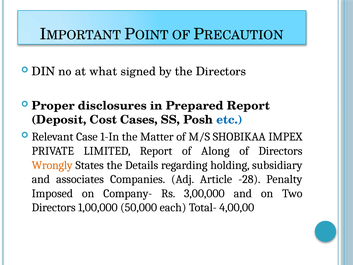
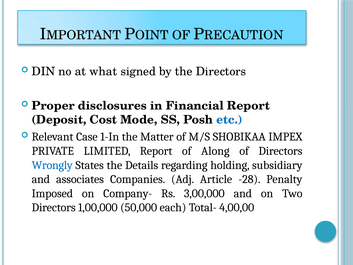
Prepared: Prepared -> Financial
Cases: Cases -> Mode
Wrongly colour: orange -> blue
